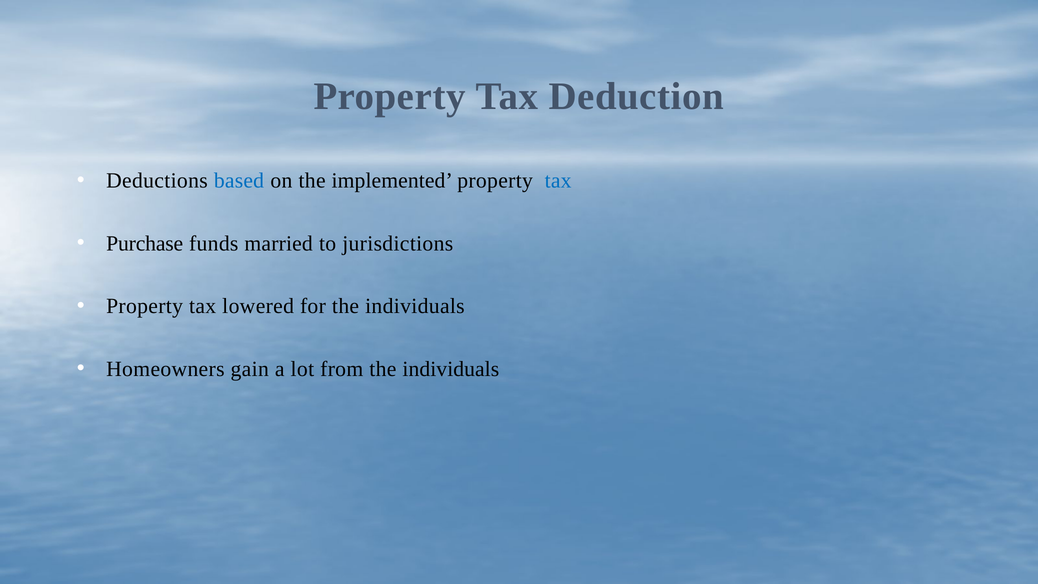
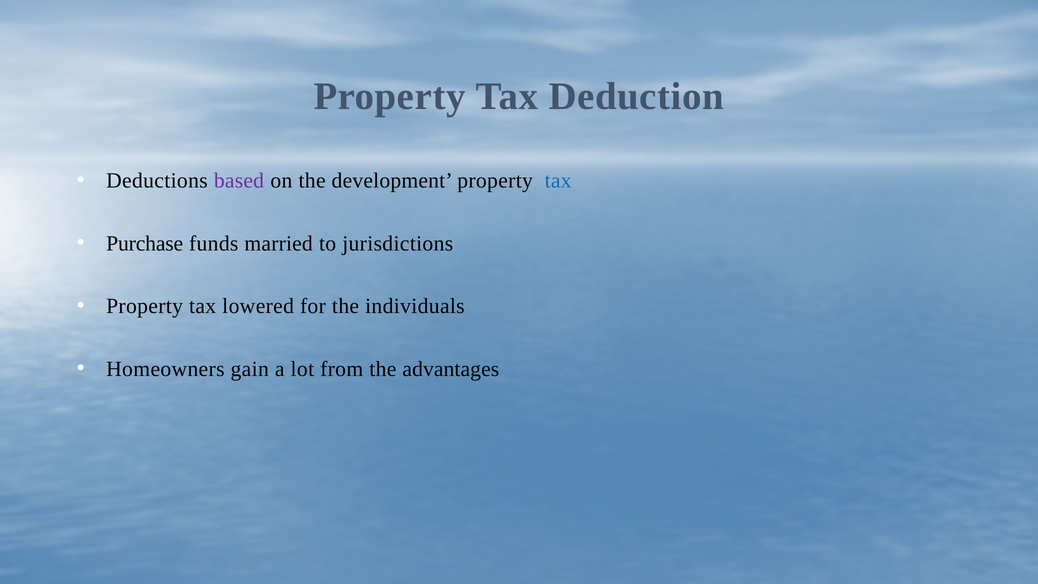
based colour: blue -> purple
implemented: implemented -> development
from the individuals: individuals -> advantages
